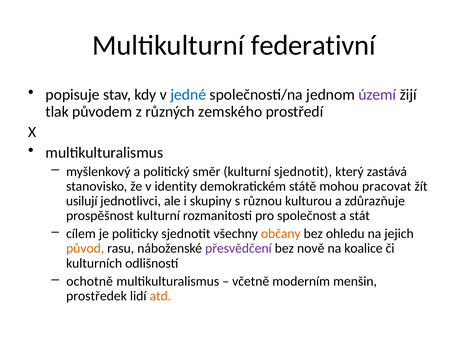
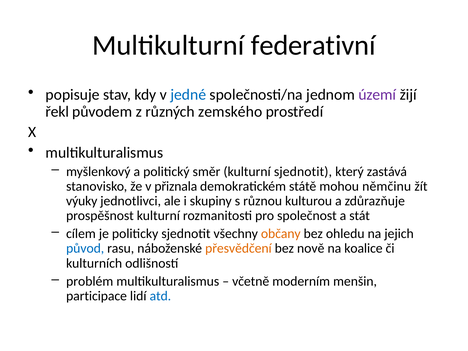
tlak: tlak -> řekl
identity: identity -> přiznala
pracovat: pracovat -> němčinu
usilují: usilují -> výuky
původ colour: orange -> blue
přesvědčení colour: purple -> orange
ochotně: ochotně -> problém
prostředek: prostředek -> participace
atd colour: orange -> blue
